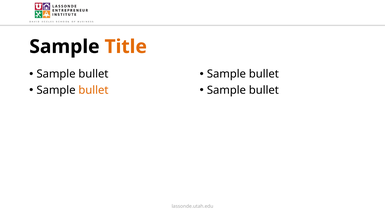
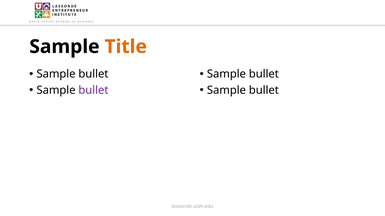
bullet at (93, 90) colour: orange -> purple
